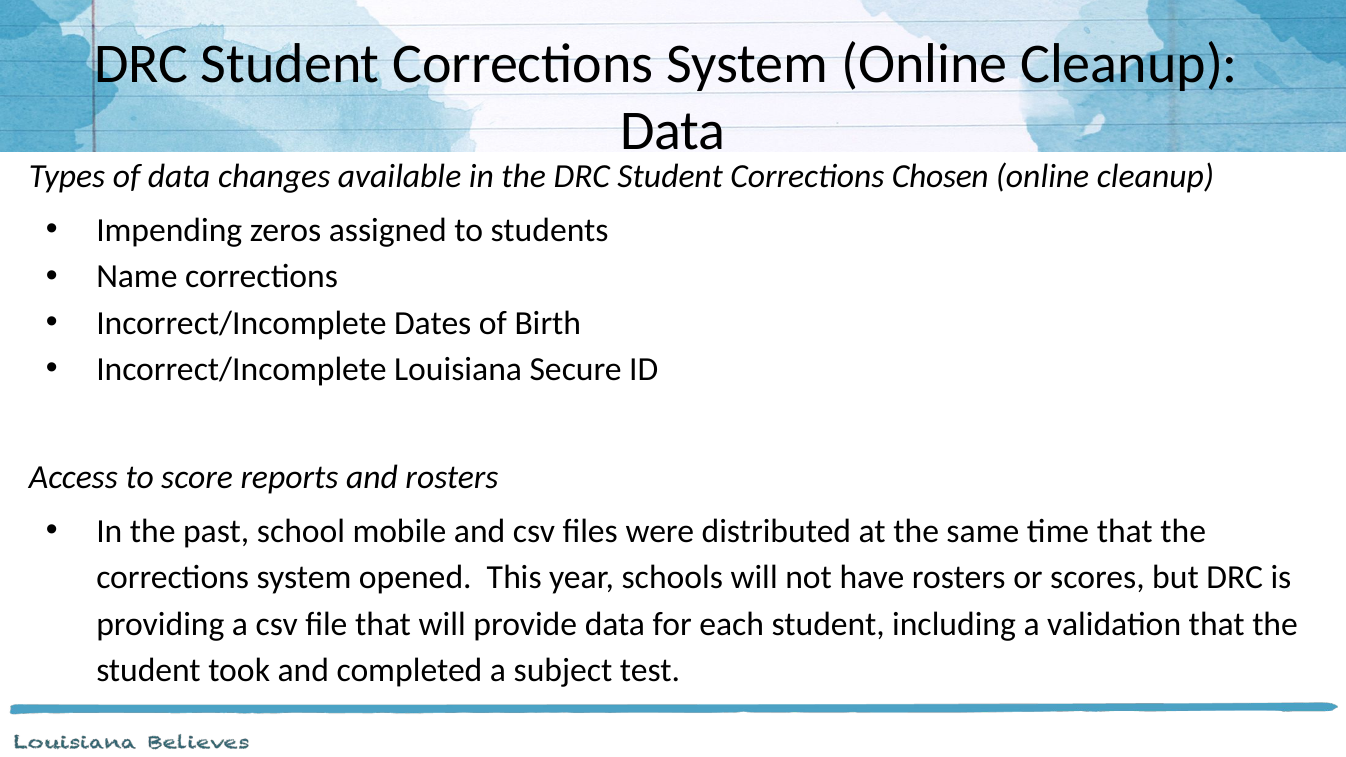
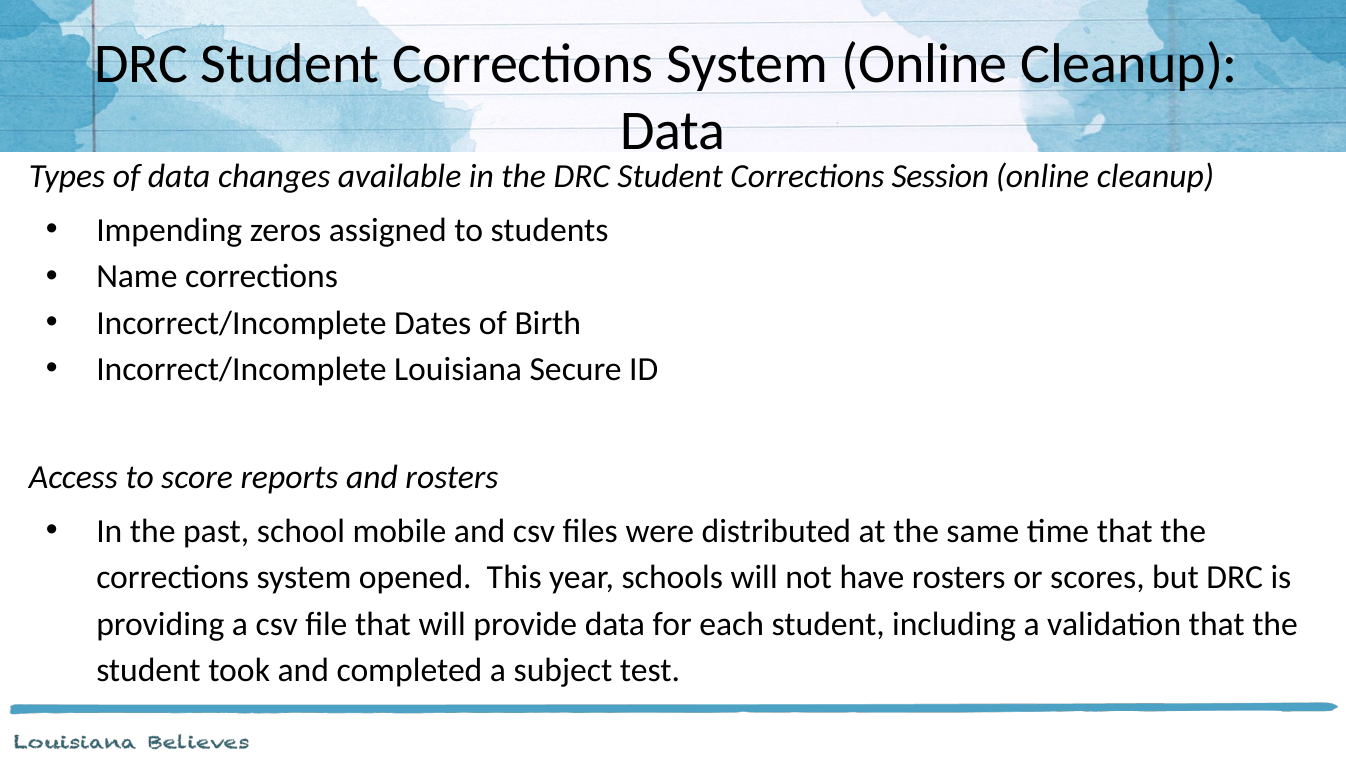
Chosen: Chosen -> Session
